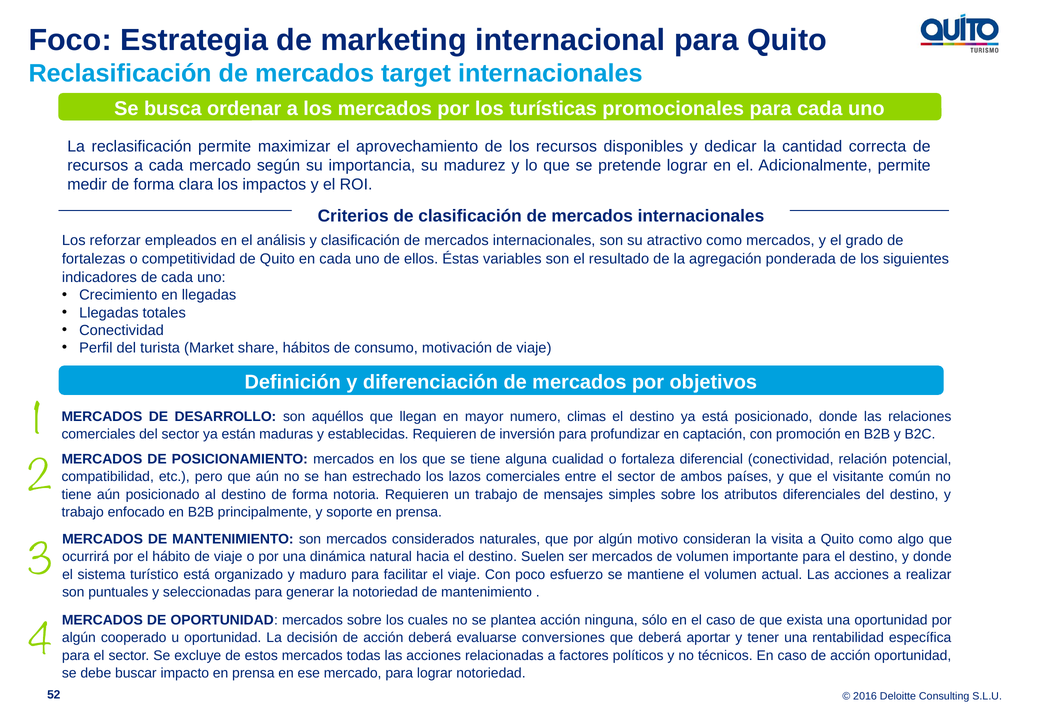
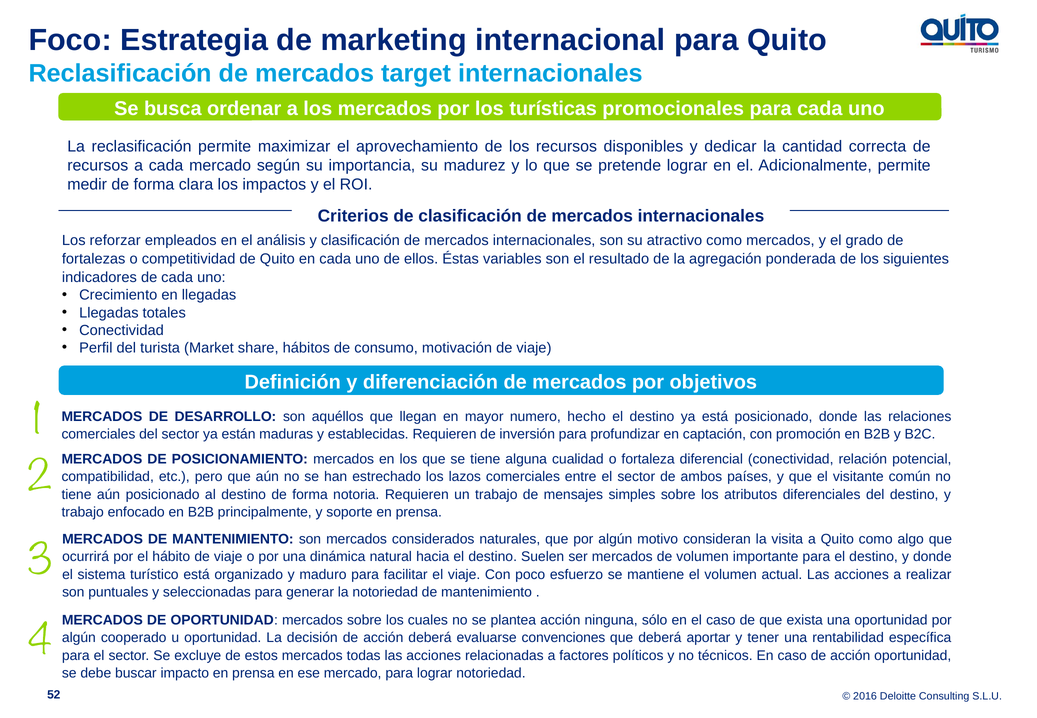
climas: climas -> hecho
conversiones: conversiones -> convenciones
